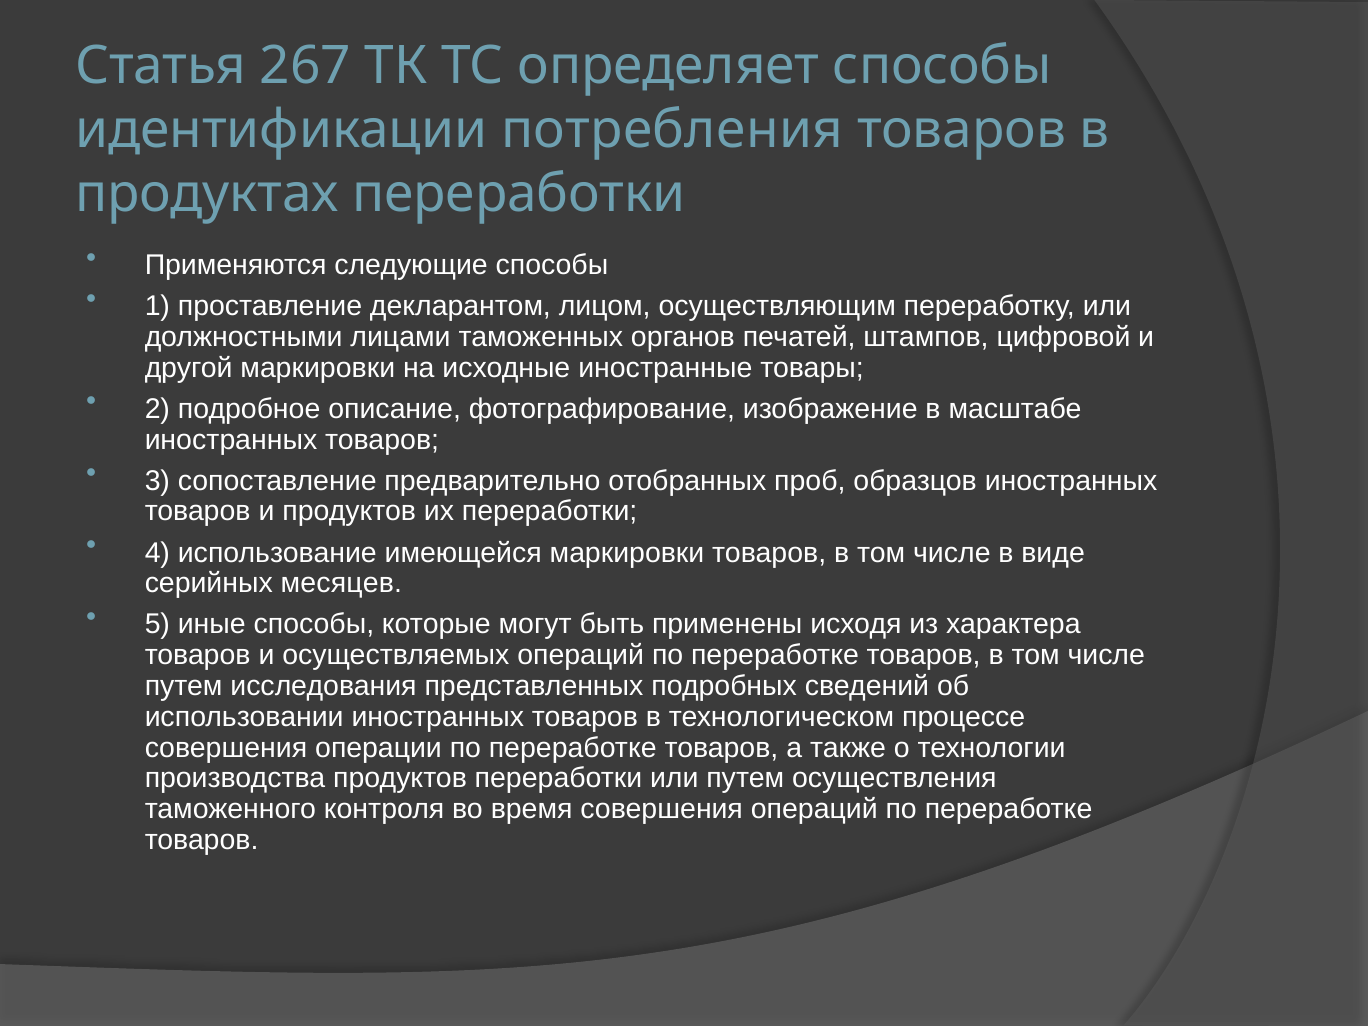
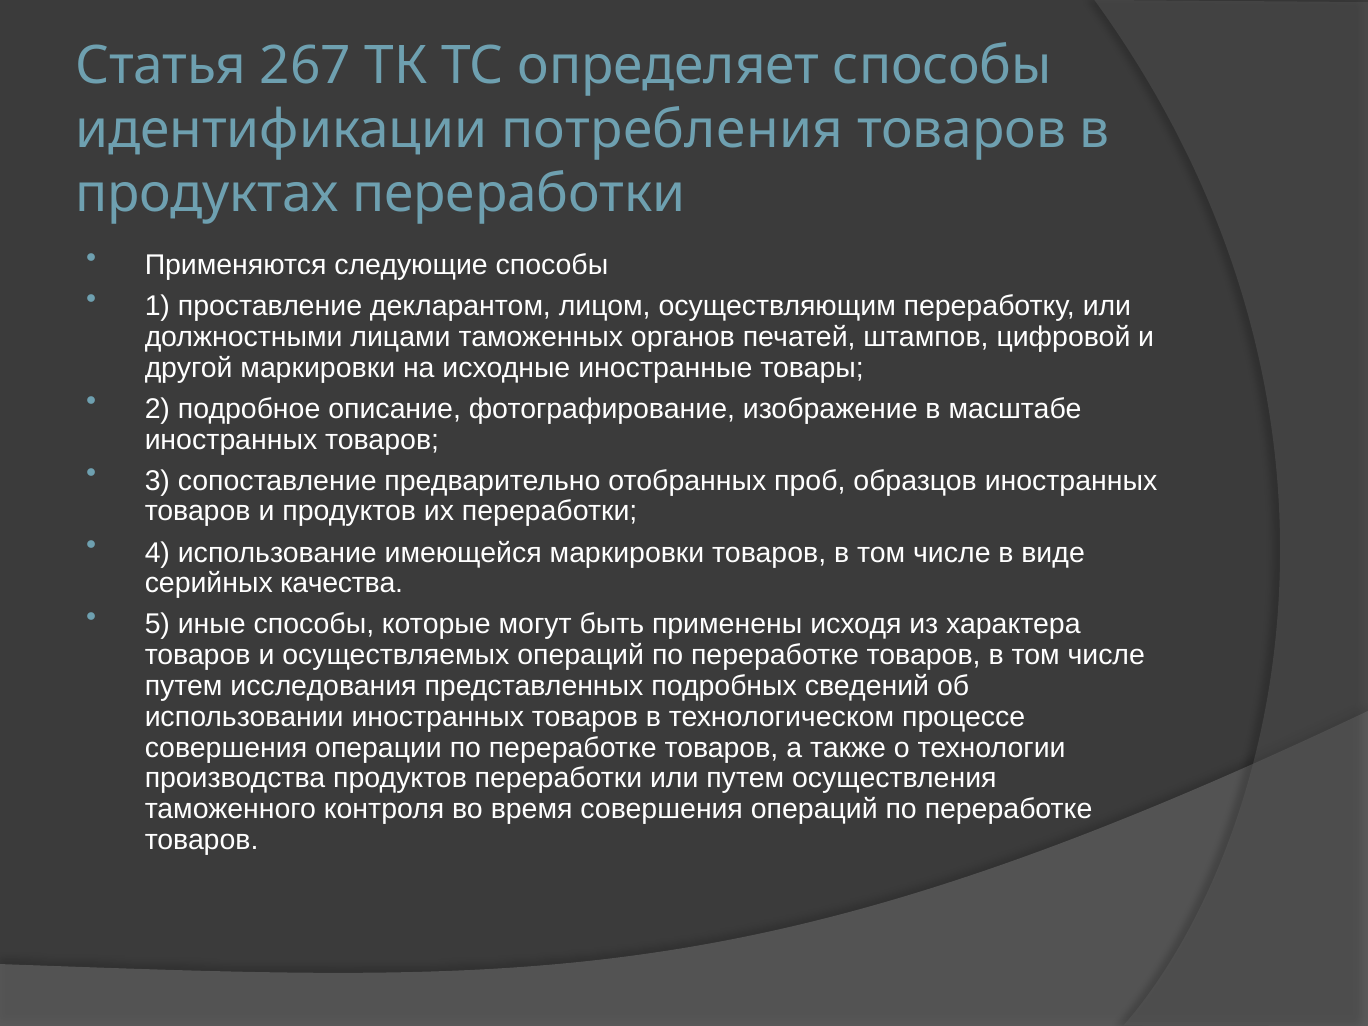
месяцев: месяцев -> качества
